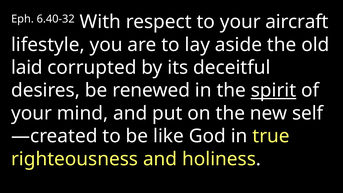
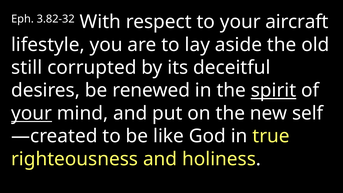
6.40-32: 6.40-32 -> 3.82-32
laid: laid -> still
your at (32, 113) underline: none -> present
